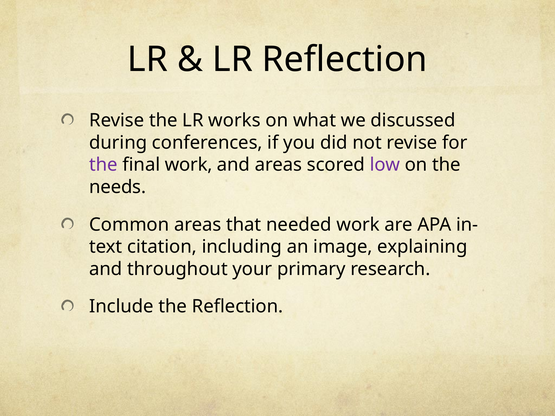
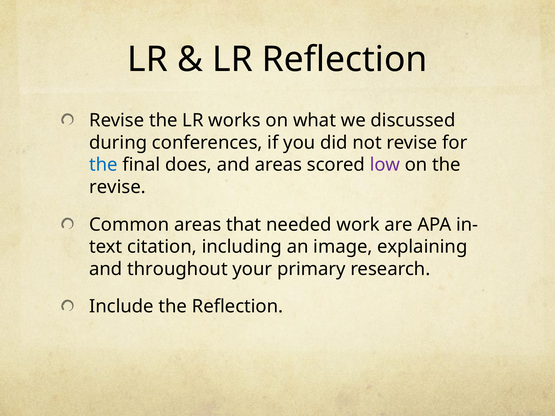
the at (103, 165) colour: purple -> blue
final work: work -> does
needs at (118, 187): needs -> revise
